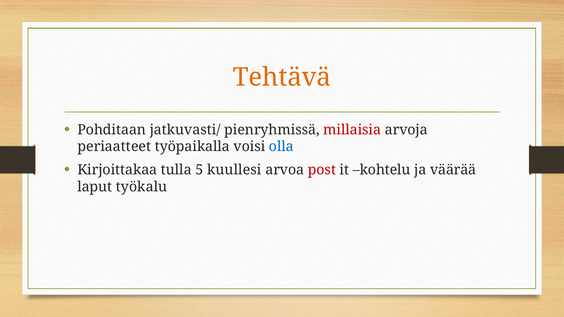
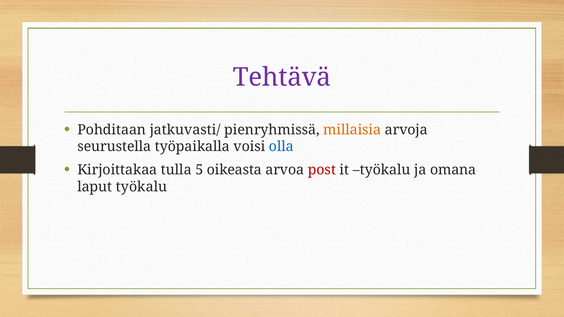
Tehtävä colour: orange -> purple
millaisia colour: red -> orange
periaatteet: periaatteet -> seurustella
kuullesi: kuullesi -> oikeasta
it kohtelu: kohtelu -> työkalu
väärää: väärää -> omana
